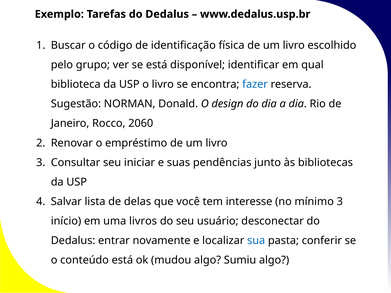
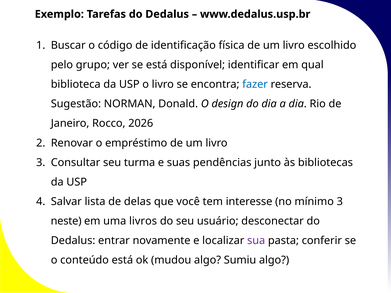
2060: 2060 -> 2026
iniciar: iniciar -> turma
início: início -> neste
sua colour: blue -> purple
